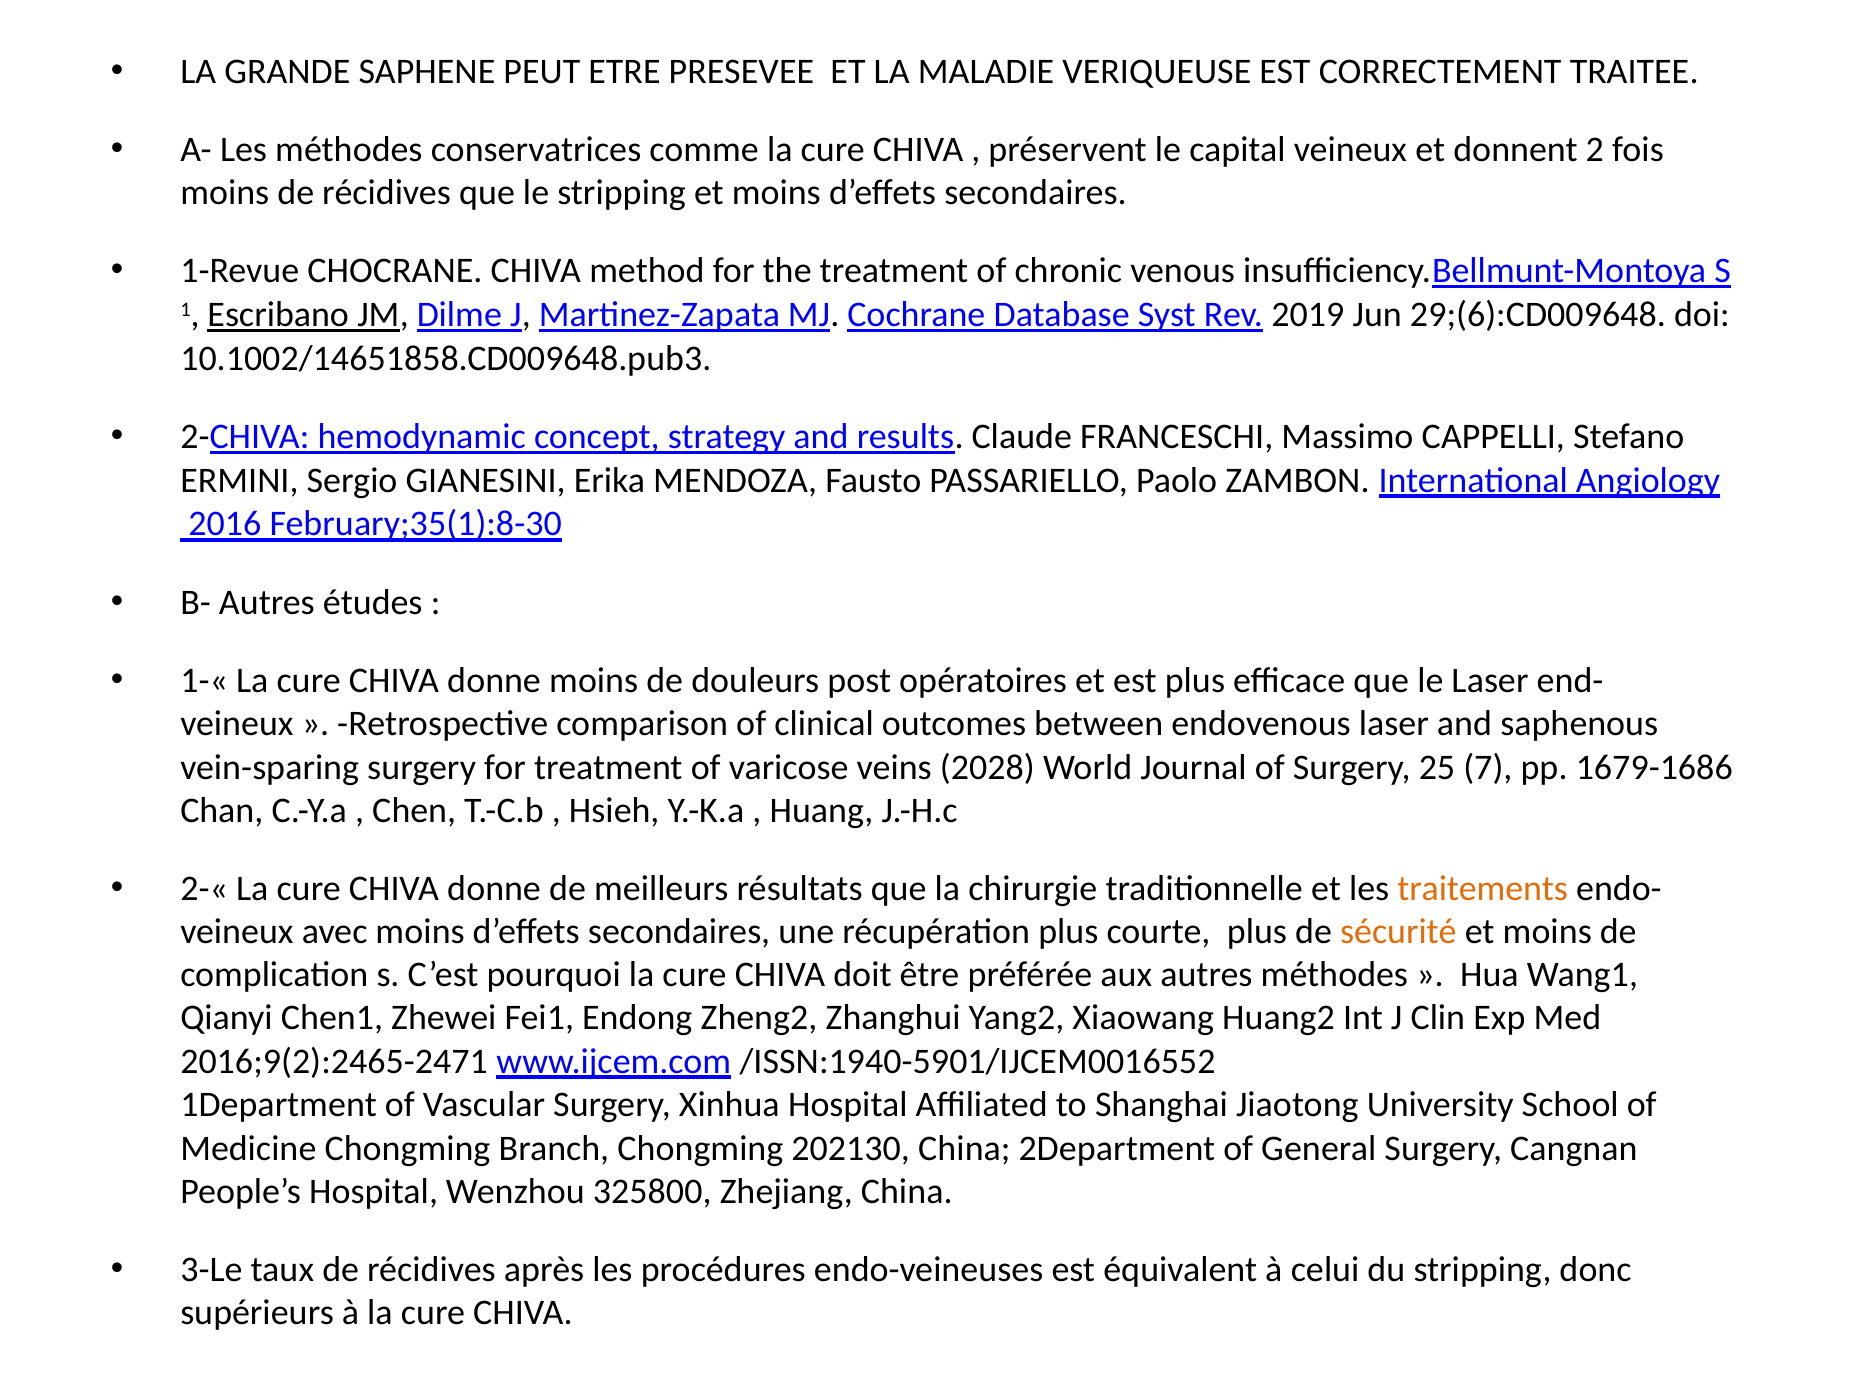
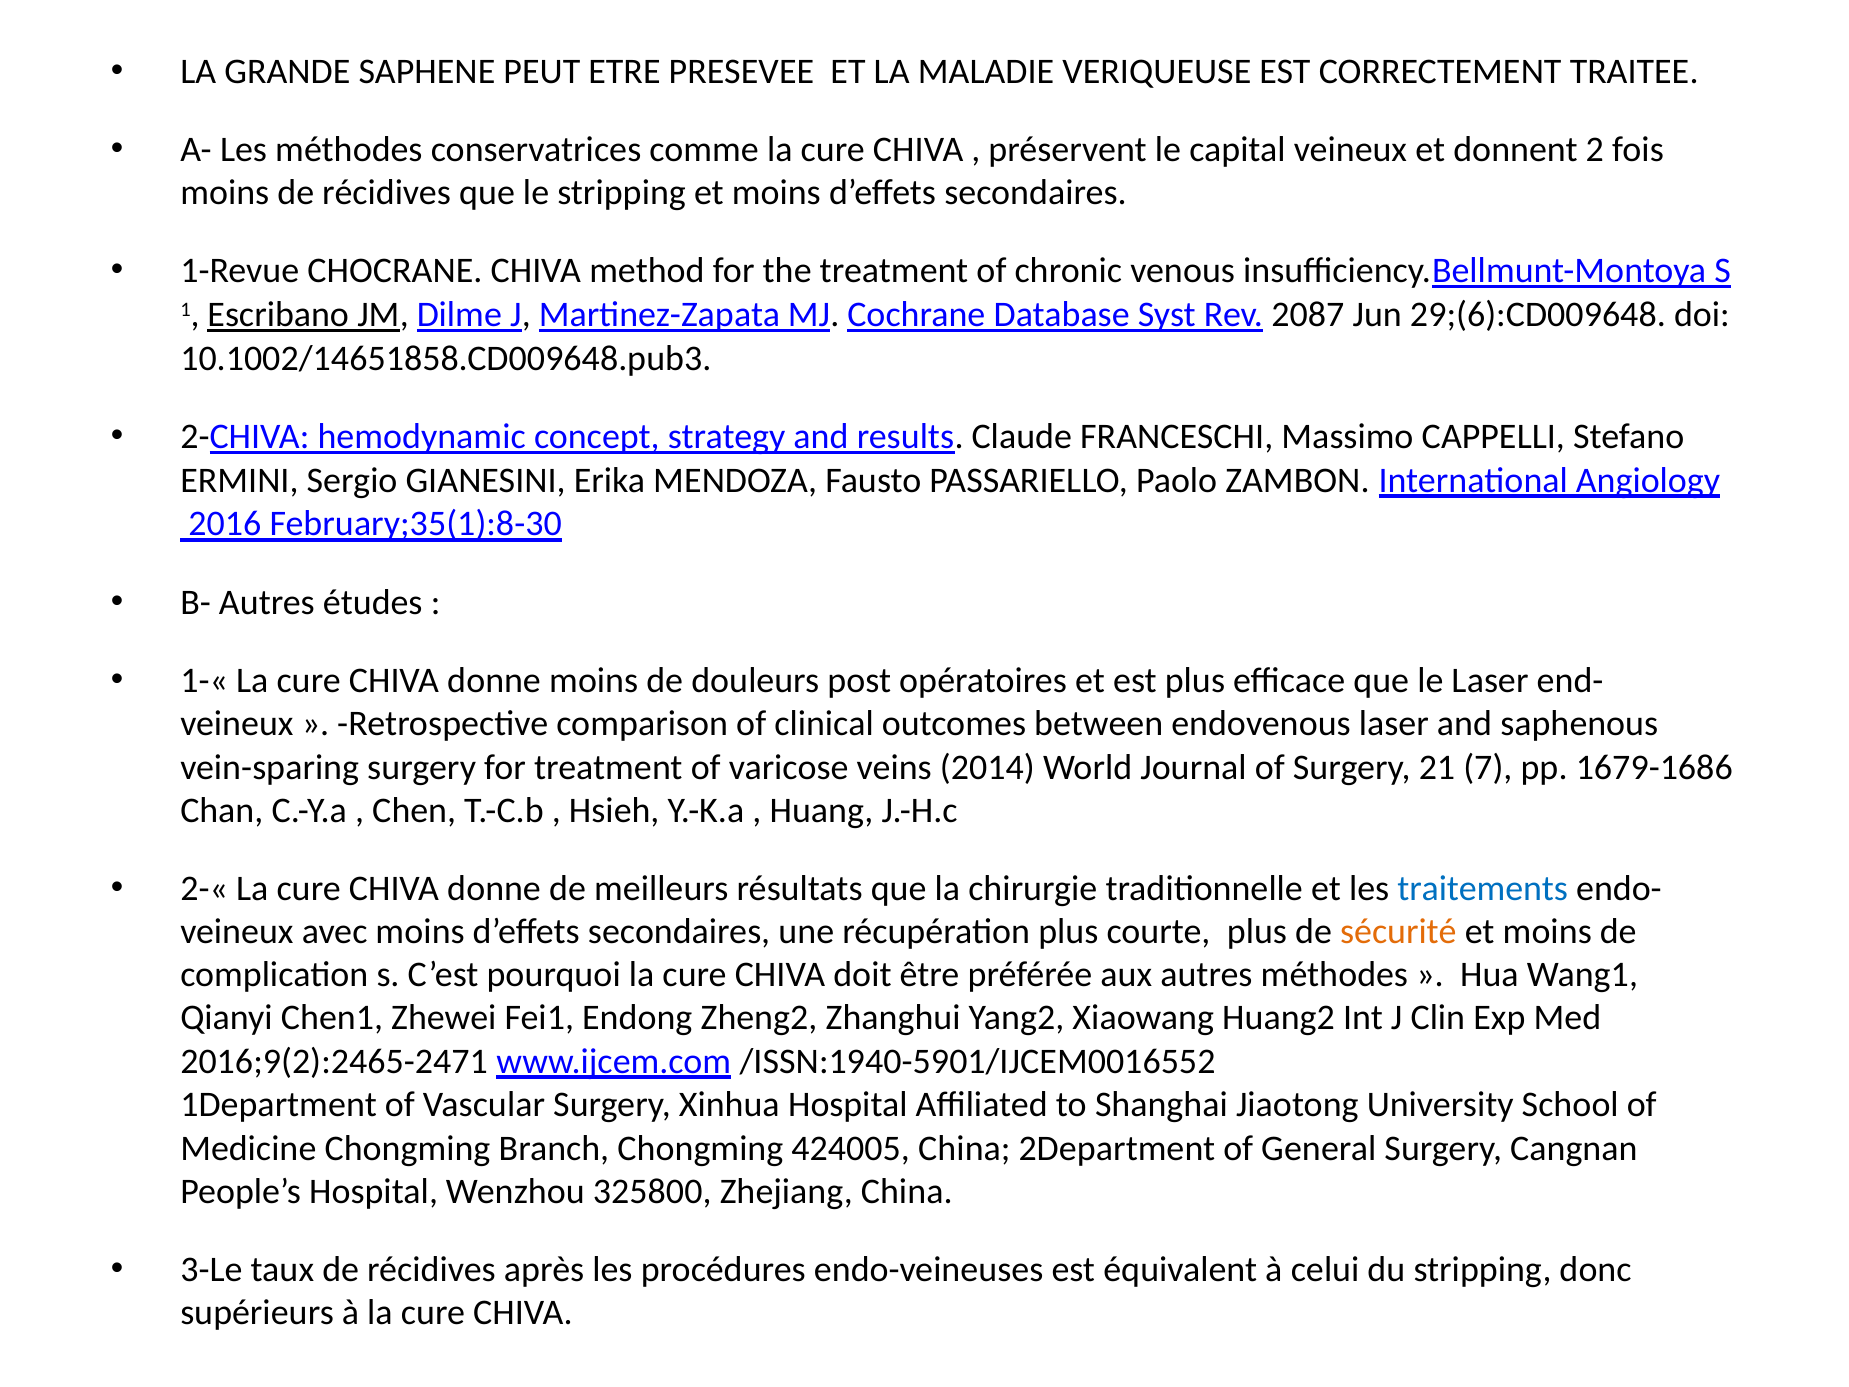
2019: 2019 -> 2087
2028: 2028 -> 2014
25: 25 -> 21
traitements colour: orange -> blue
202130: 202130 -> 424005
